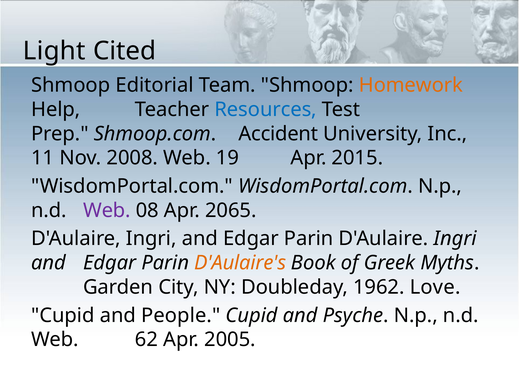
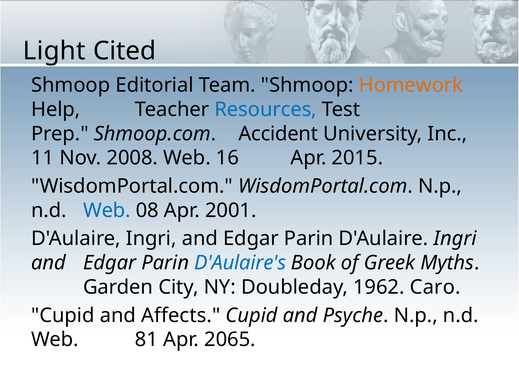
19: 19 -> 16
Web at (107, 211) colour: purple -> blue
2065: 2065 -> 2001
D'Aulaire's colour: orange -> blue
Love: Love -> Caro
People: People -> Affects
62: 62 -> 81
2005: 2005 -> 2065
